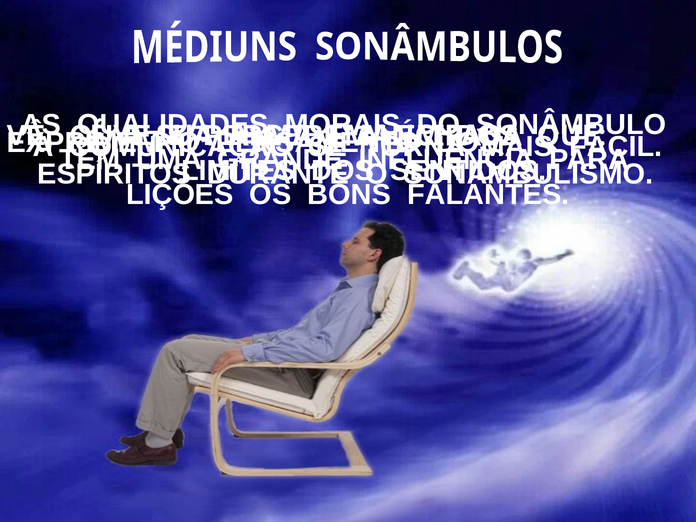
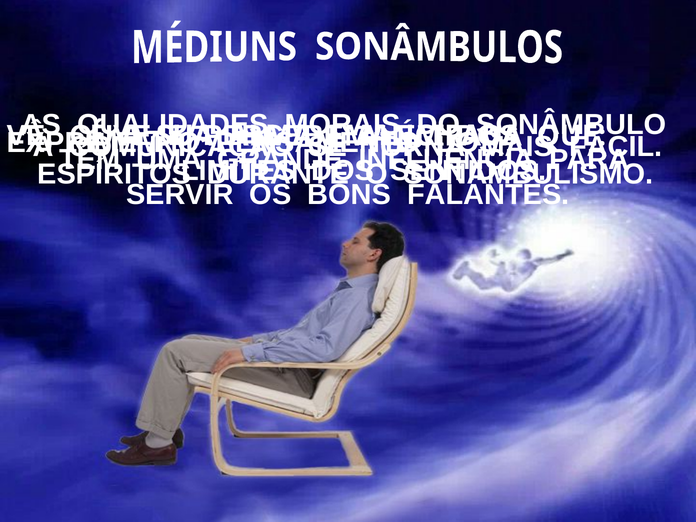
LIÇÕES: LIÇÕES -> SERVIR
